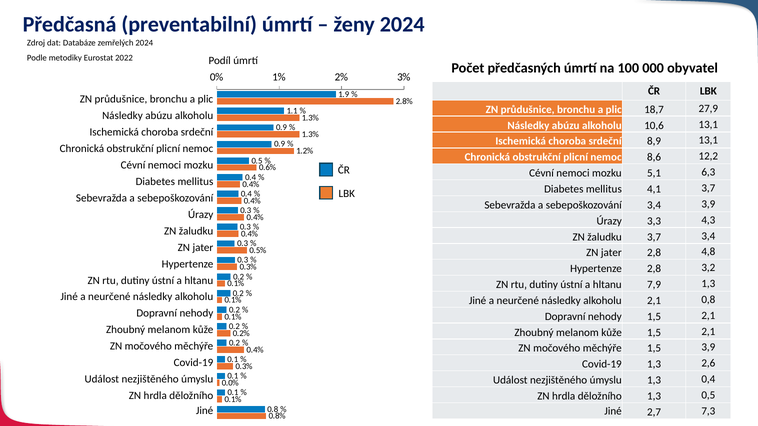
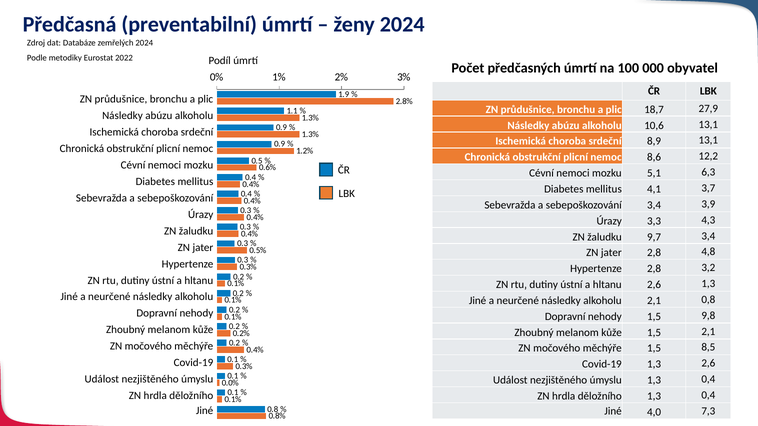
žaludku 3,7: 3,7 -> 9,7
hltanu 7,9: 7,9 -> 2,6
nehody 1,5 2,1: 2,1 -> 9,8
1,5 3,9: 3,9 -> 8,5
děložního 1,3 0,5: 0,5 -> 0,4
2,7: 2,7 -> 4,0
